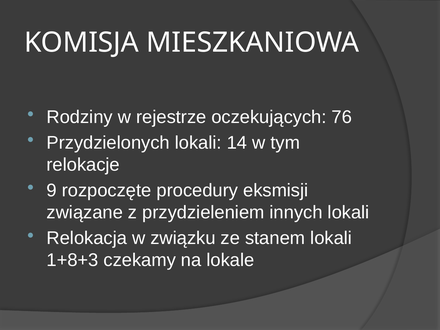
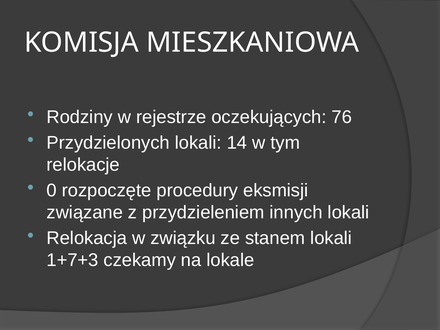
9: 9 -> 0
1+8+3: 1+8+3 -> 1+7+3
